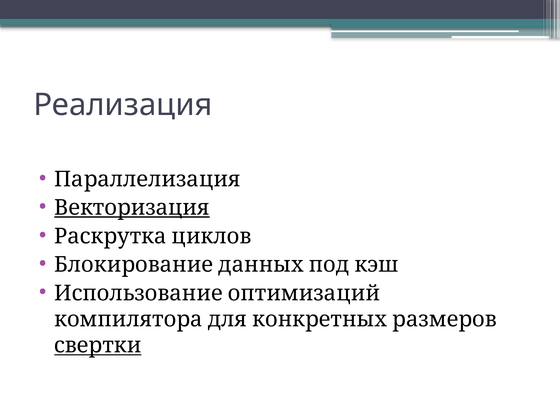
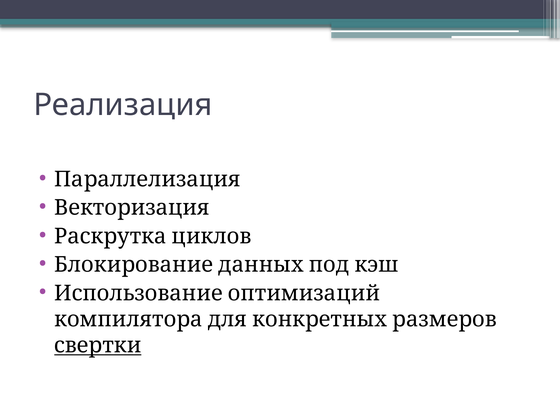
Векторизация underline: present -> none
